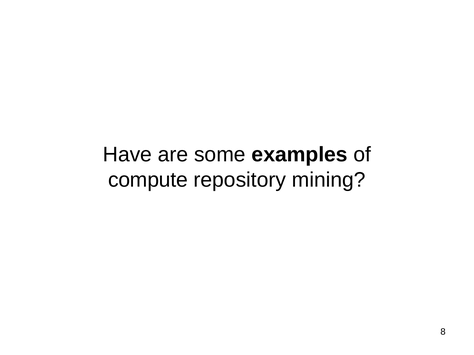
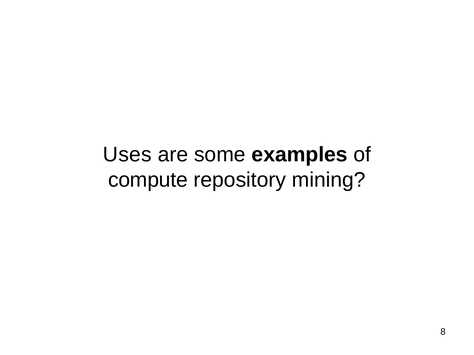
Have: Have -> Uses
